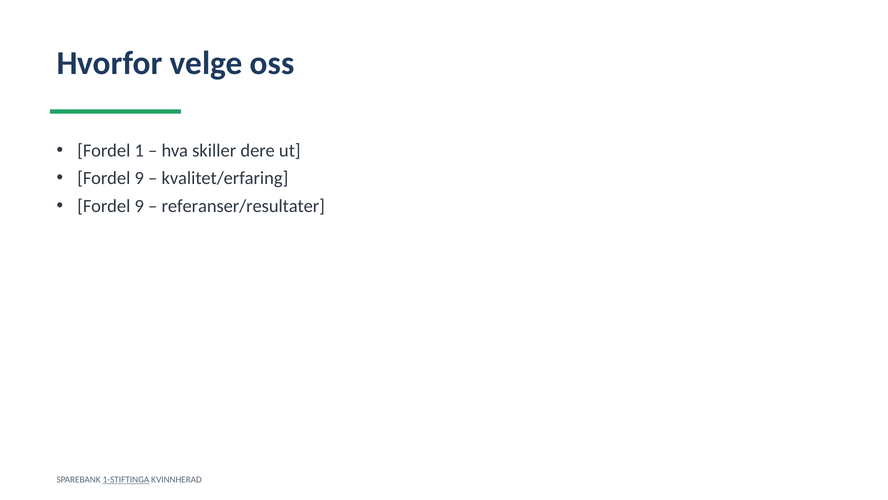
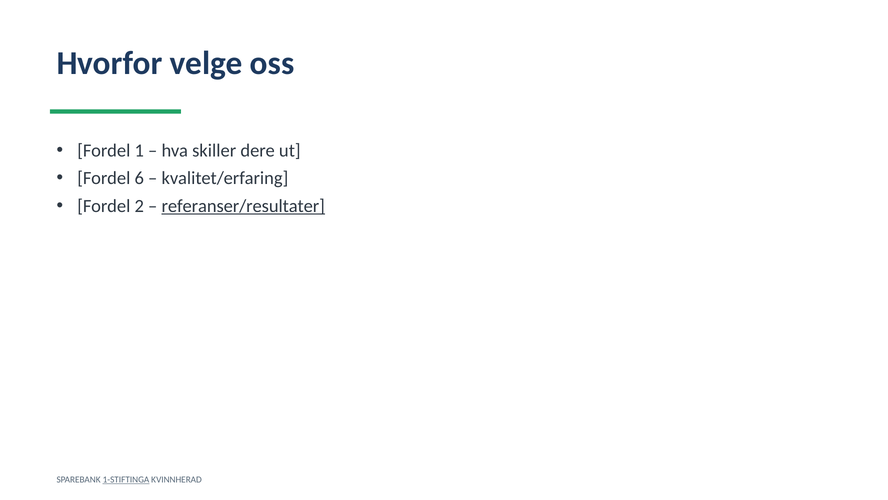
9 at (139, 178): 9 -> 6
9 at (139, 206): 9 -> 2
referanser/resultater underline: none -> present
